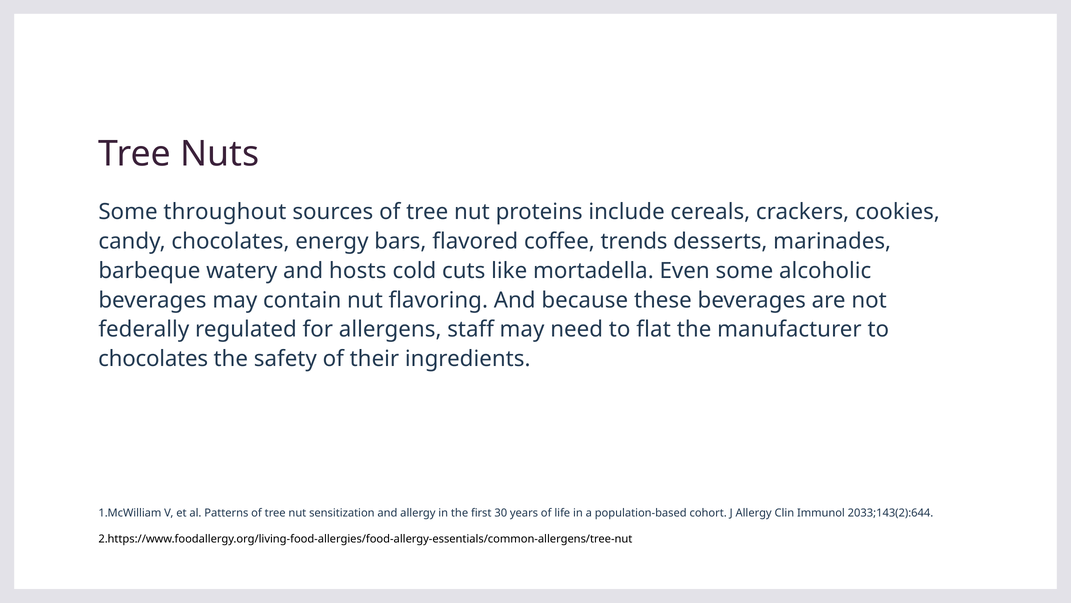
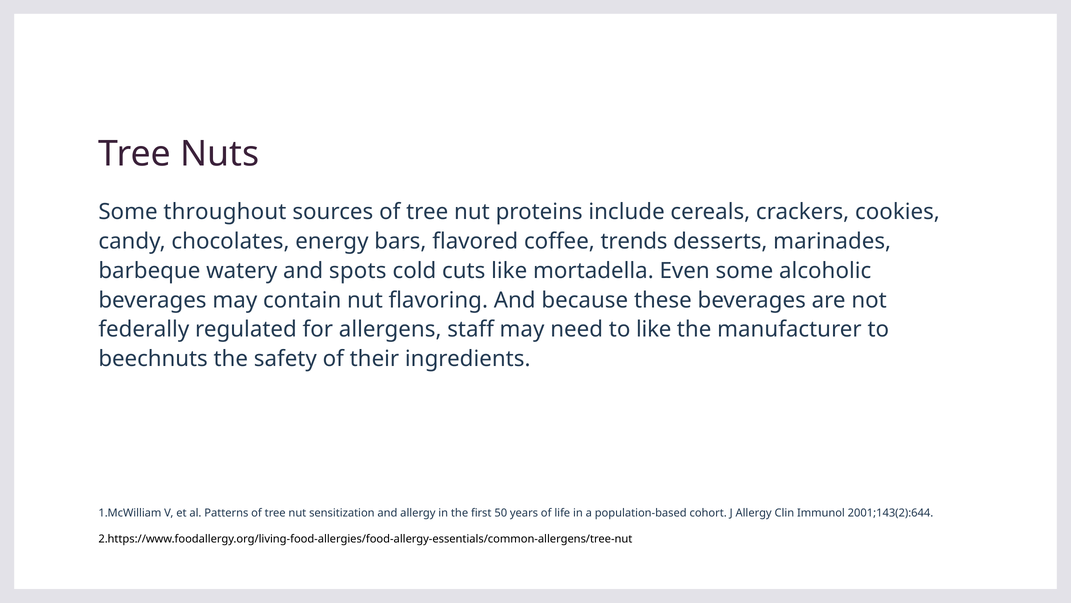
hosts: hosts -> spots
to flat: flat -> like
chocolates at (153, 359): chocolates -> beechnuts
30: 30 -> 50
2033;143(2):644: 2033;143(2):644 -> 2001;143(2):644
